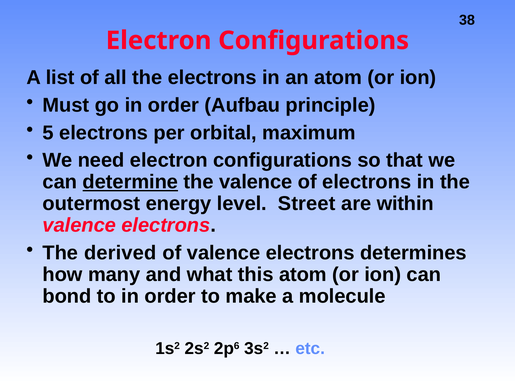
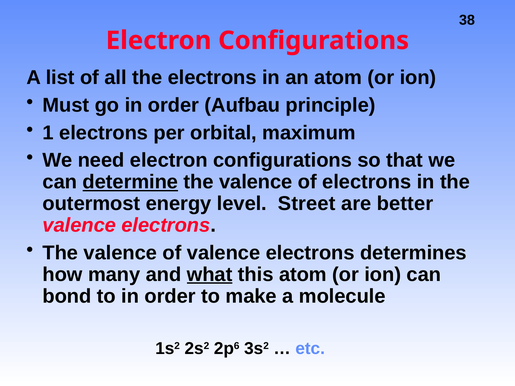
5: 5 -> 1
within: within -> better
derived at (120, 253): derived -> valence
what underline: none -> present
